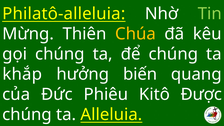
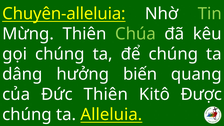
Philatô-alleluia: Philatô-alleluia -> Chuyên-alleluia
Chúa colour: yellow -> light green
khắp: khắp -> dâng
Đức Phiêu: Phiêu -> Thiên
